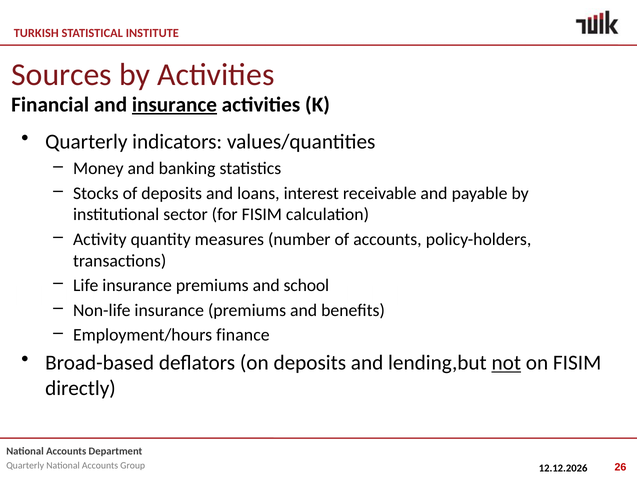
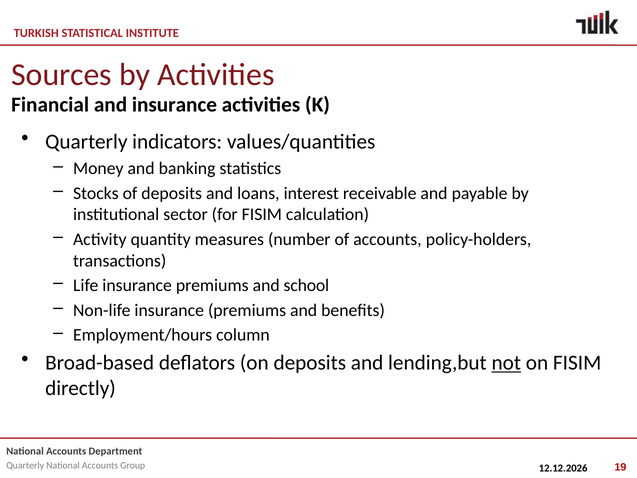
insurance at (174, 105) underline: present -> none
finance: finance -> column
26: 26 -> 19
